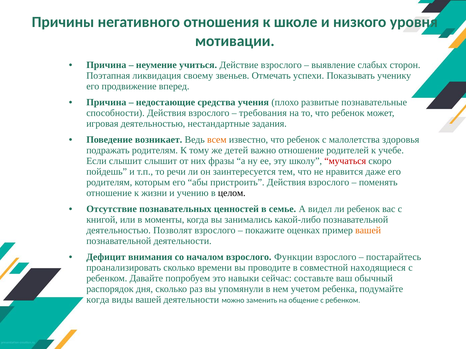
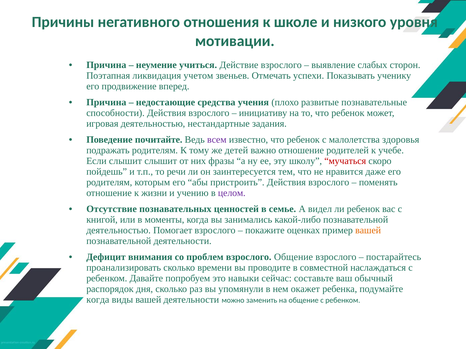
своему: своему -> учетом
требования: требования -> инициативу
возникает: возникает -> почитайте
всем colour: orange -> purple
целом colour: black -> purple
Позволят: Позволят -> Помогает
началом: началом -> проблем
взрослого Функции: Функции -> Общение
находящиеся: находящиеся -> наслаждаться
учетом: учетом -> окажет
